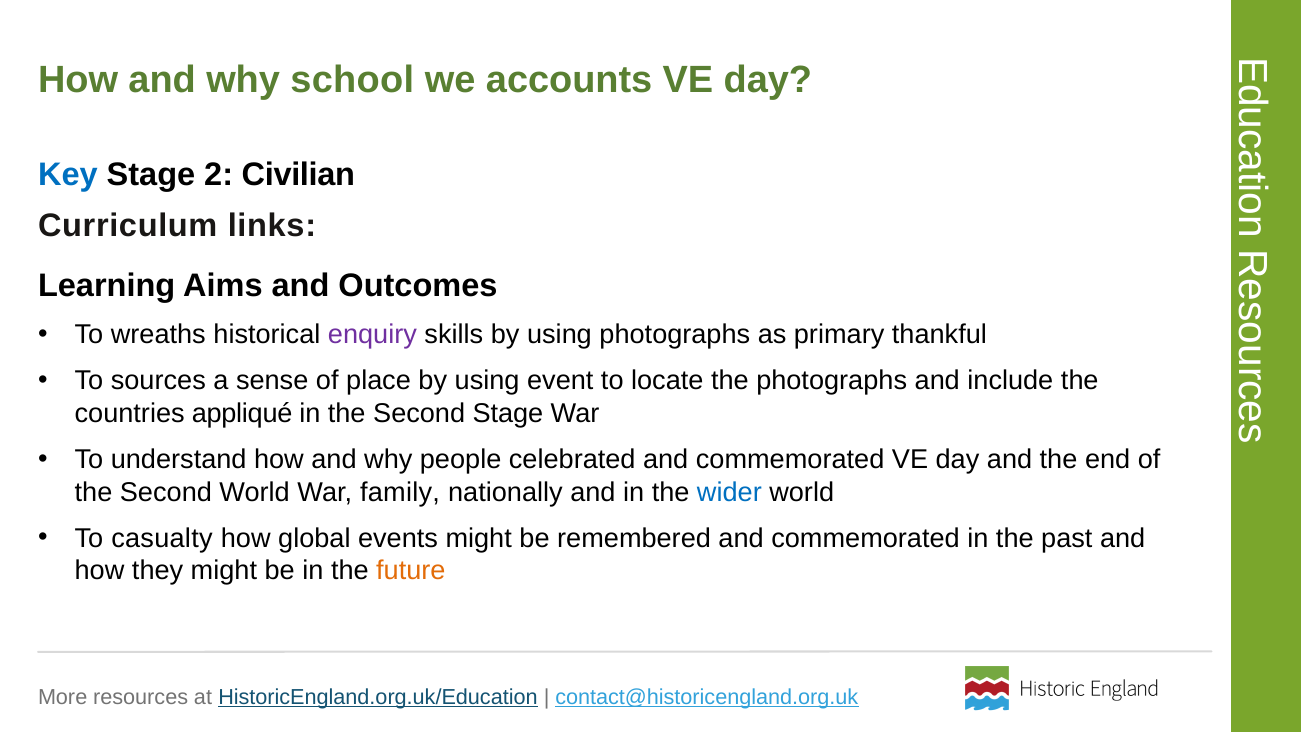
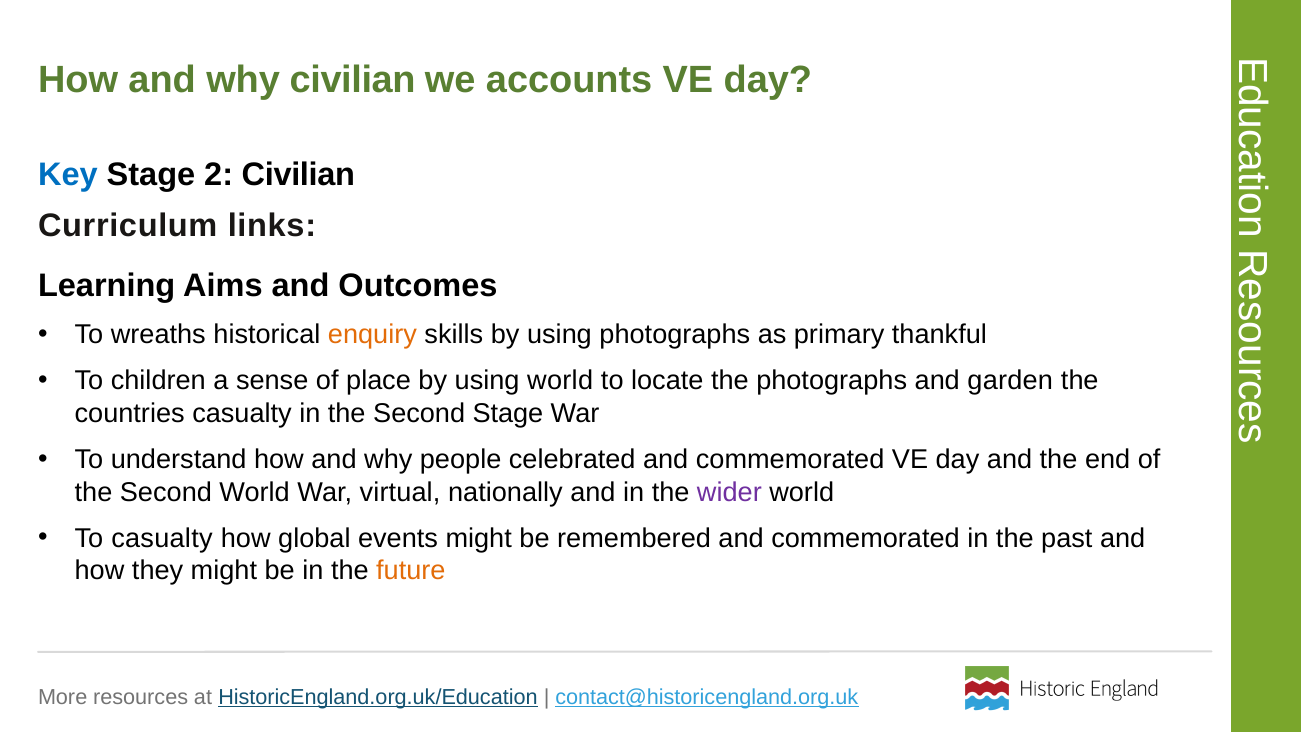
why school: school -> civilian
enquiry colour: purple -> orange
sources: sources -> children
using event: event -> world
include: include -> garden
countries appliqué: appliqué -> casualty
family: family -> virtual
wider colour: blue -> purple
